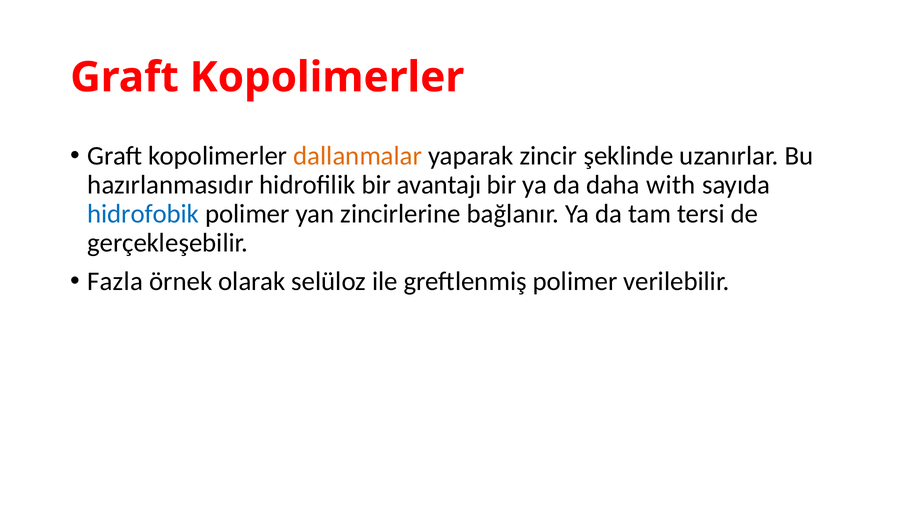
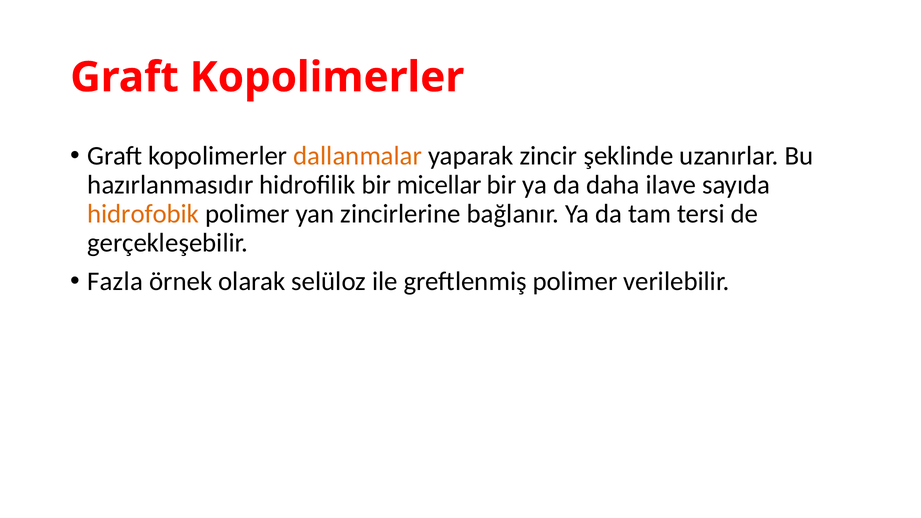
avantajı: avantajı -> micellar
with: with -> ilave
hidrofobik colour: blue -> orange
